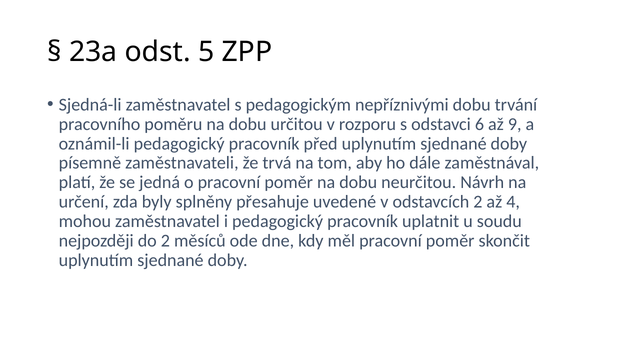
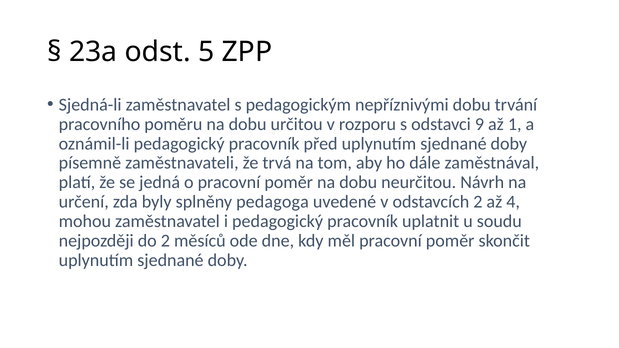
6: 6 -> 9
9: 9 -> 1
přesahuje: přesahuje -> pedagoga
